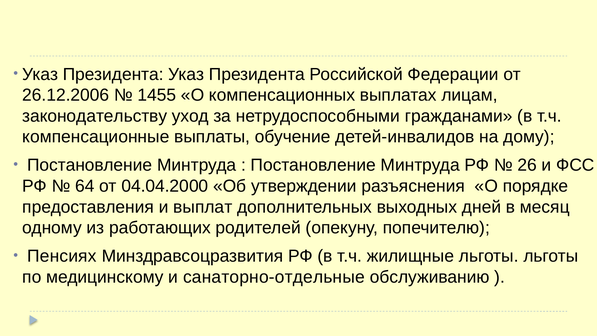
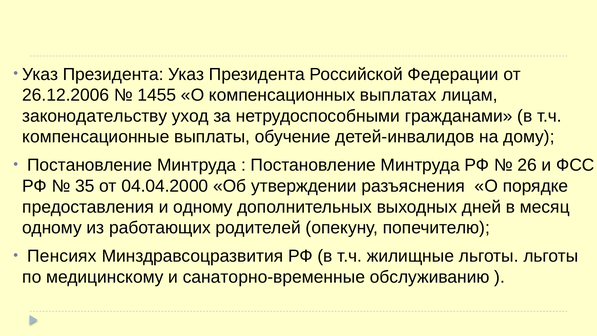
64: 64 -> 35
и выплат: выплат -> одному
санаторно-отдельные: санаторно-отдельные -> санаторно-временные
